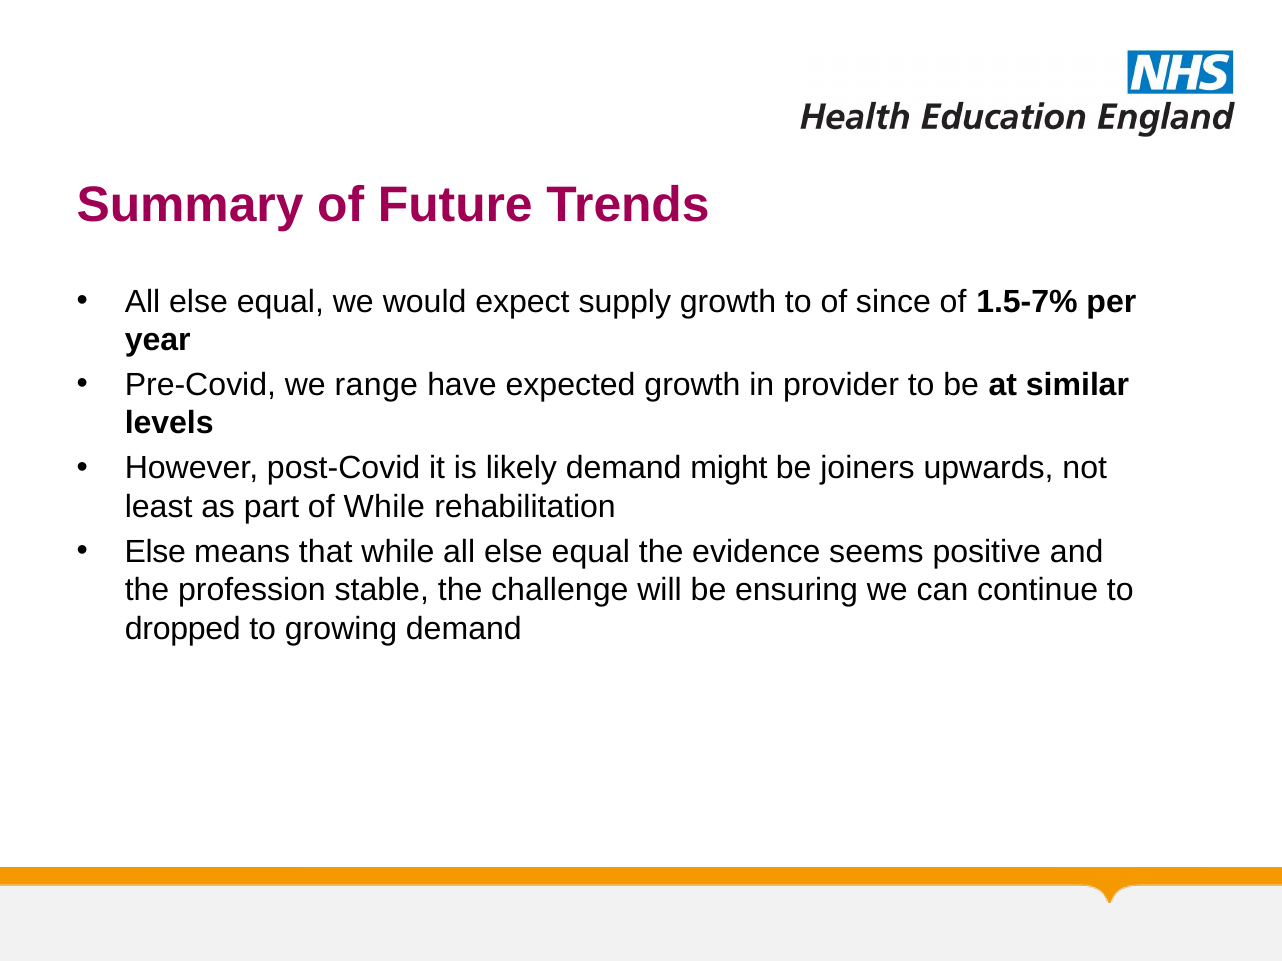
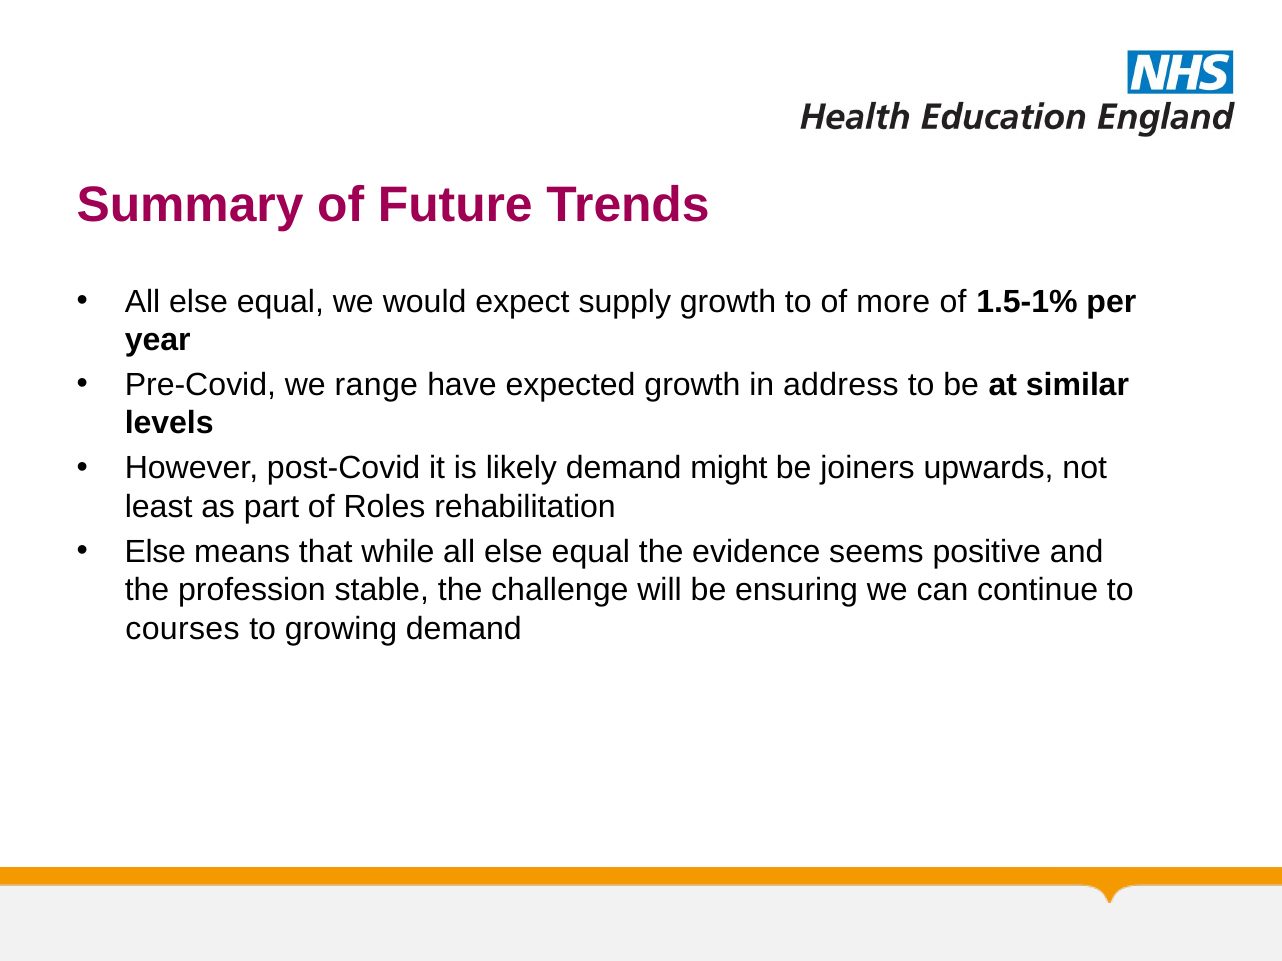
since: since -> more
1.5-7%: 1.5-7% -> 1.5-1%
provider: provider -> address
of While: While -> Roles
dropped: dropped -> courses
